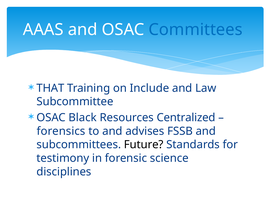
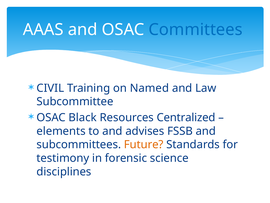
THAT: THAT -> CIVIL
Include: Include -> Named
forensics: forensics -> elements
Future colour: black -> orange
